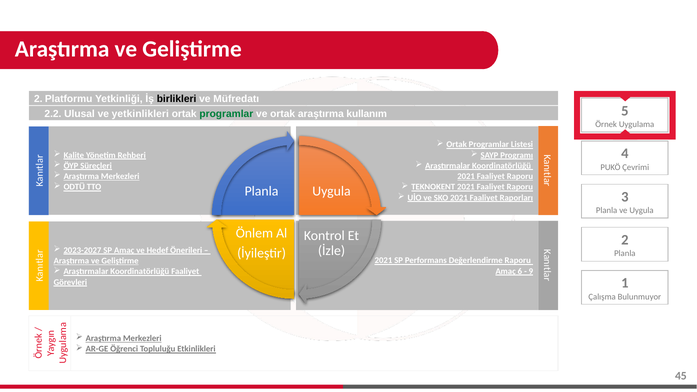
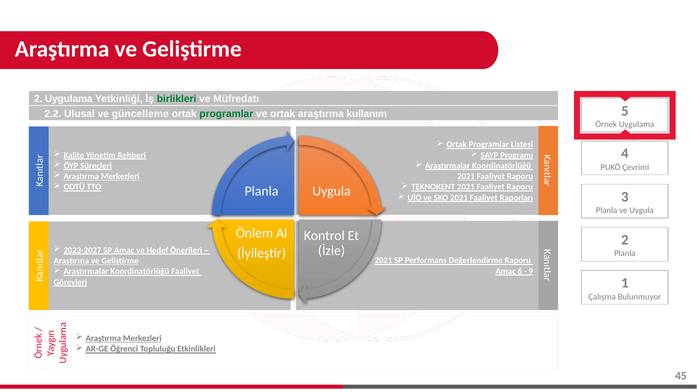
2 Platformu: Platformu -> Uygulama
birlikleri colour: black -> green
yetkinlikleri: yetkinlikleri -> güncelleme
